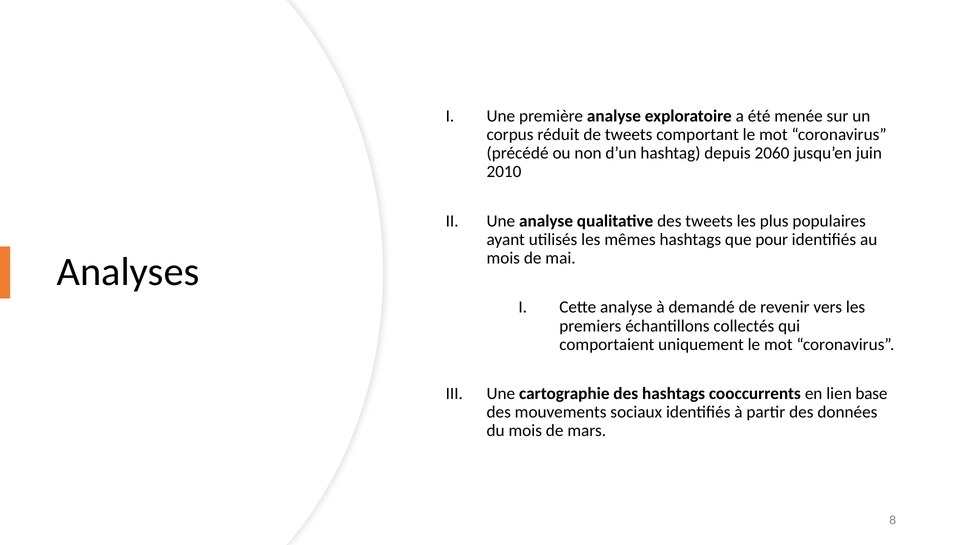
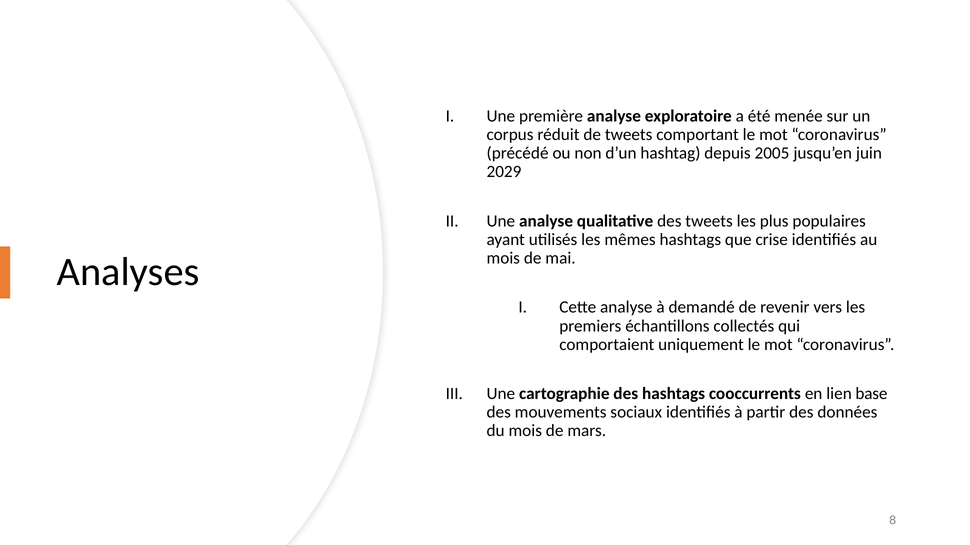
2060: 2060 -> 2005
2010: 2010 -> 2029
pour: pour -> crise
